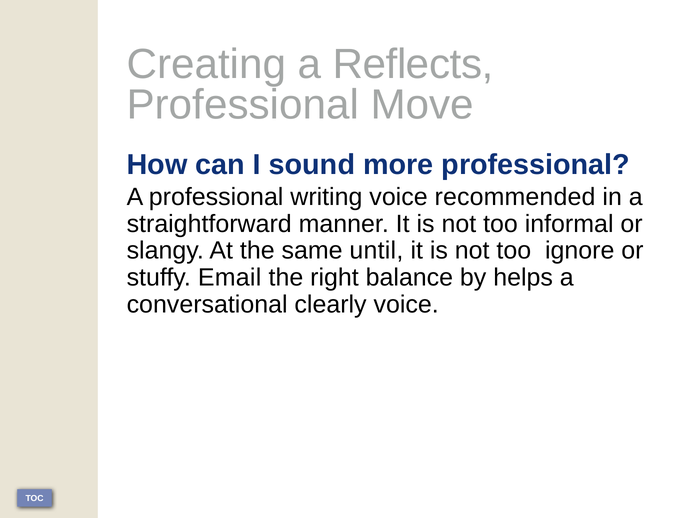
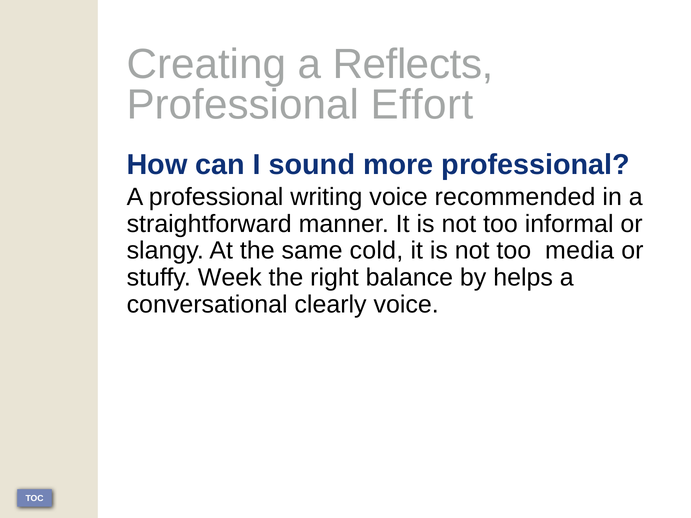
Move: Move -> Effort
until: until -> cold
ignore: ignore -> media
Email: Email -> Week
